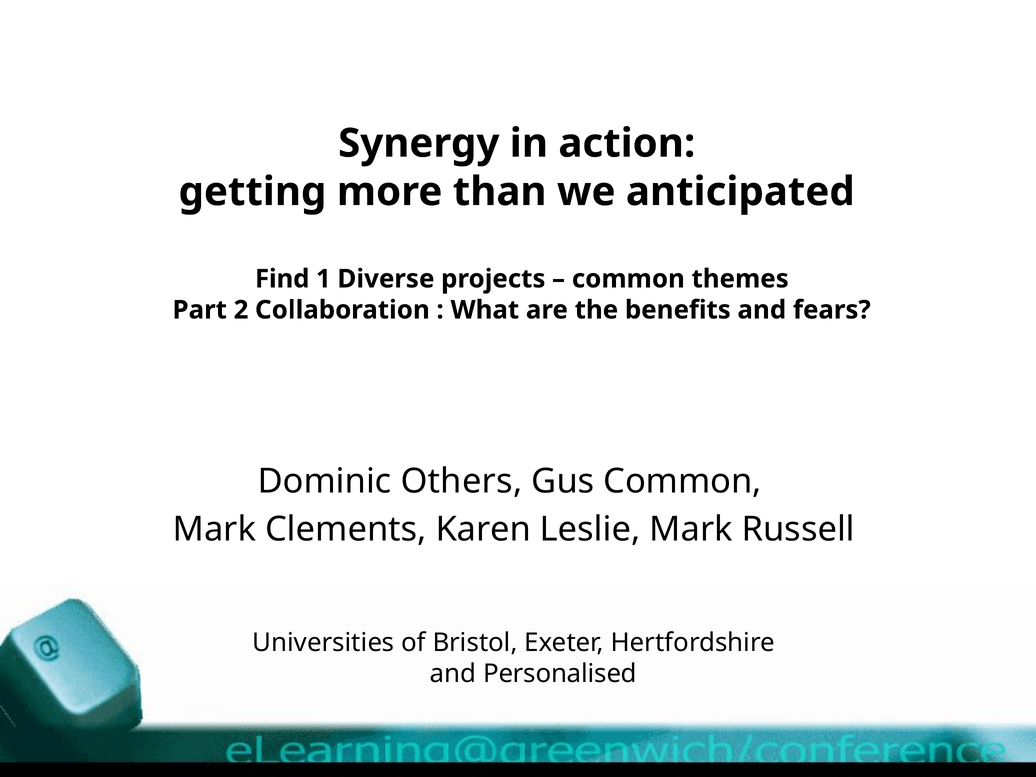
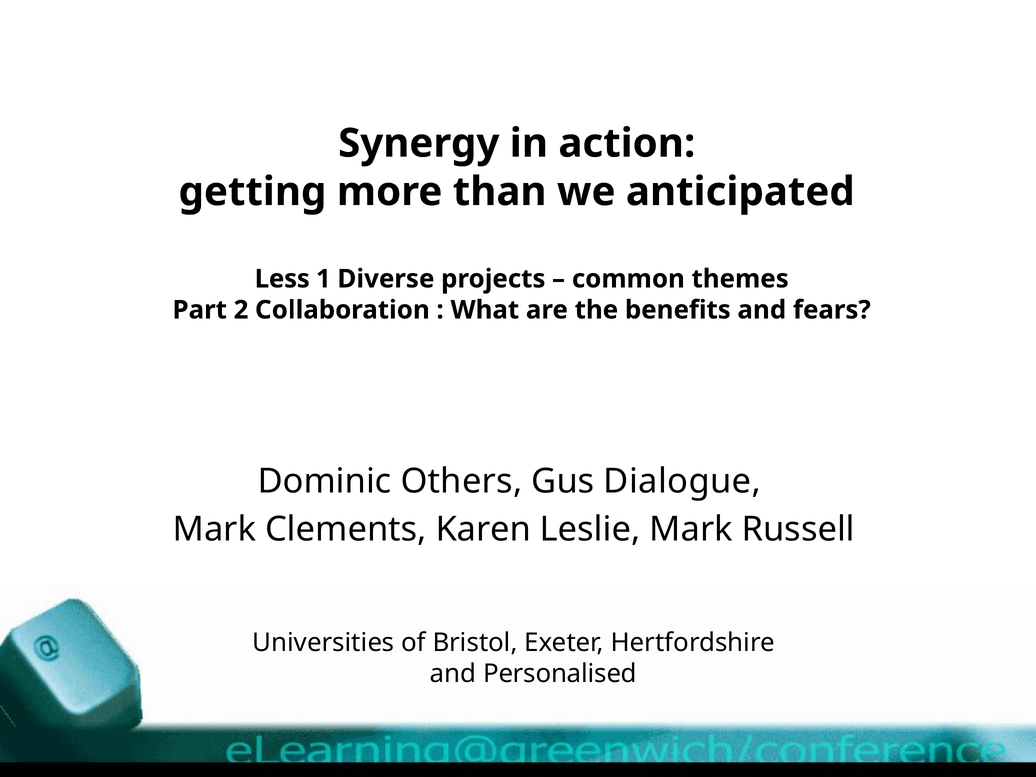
Find: Find -> Less
Gus Common: Common -> Dialogue
